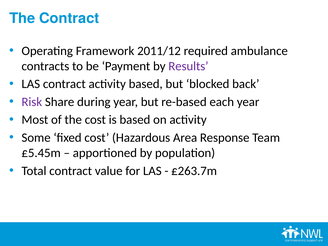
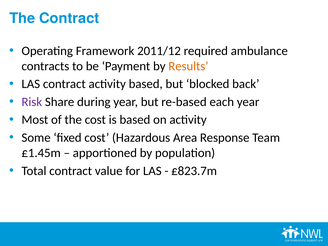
Results colour: purple -> orange
£5.45m: £5.45m -> £1.45m
£263.7m: £263.7m -> £823.7m
